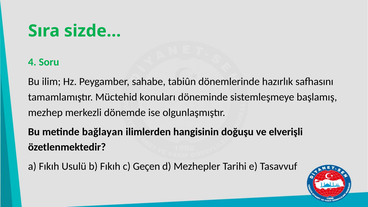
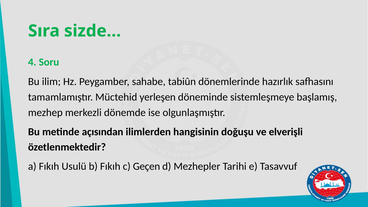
konuları: konuları -> yerleşen
bağlayan: bağlayan -> açısından
